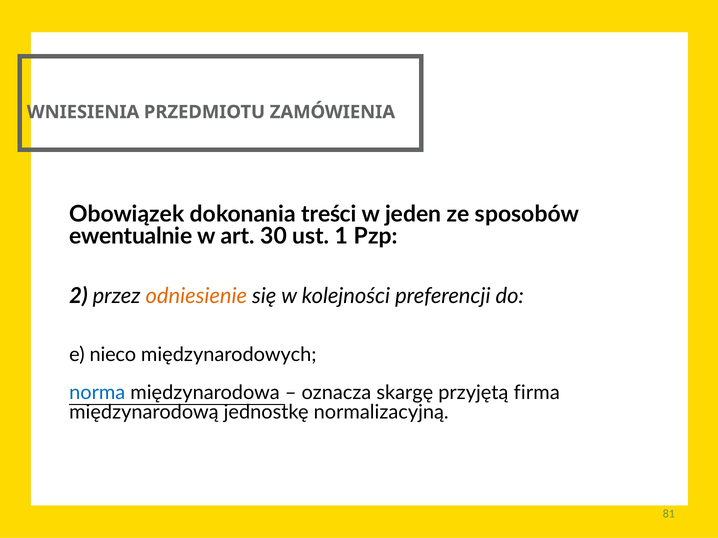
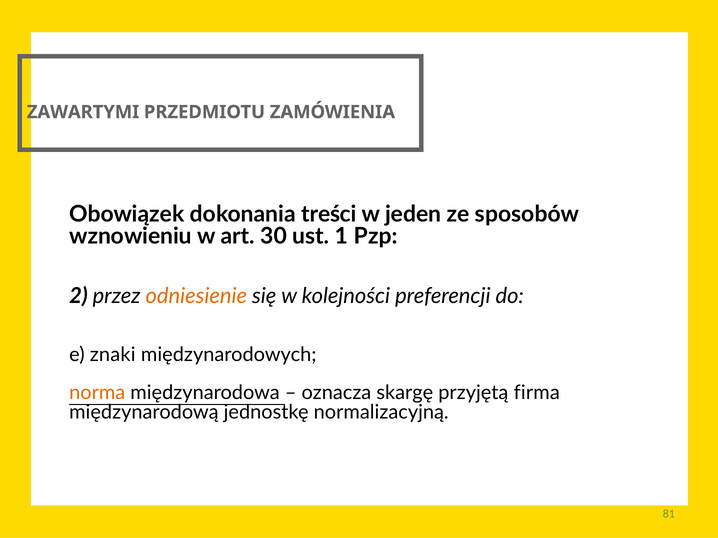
WNIESIENIA: WNIESIENIA -> ZAWARTYMI
ewentualnie: ewentualnie -> wznowieniu
nieco: nieco -> znaki
norma colour: blue -> orange
